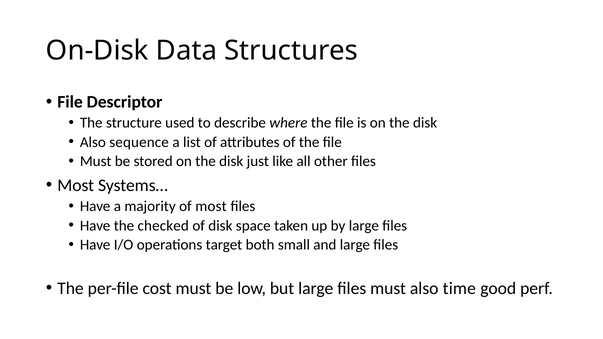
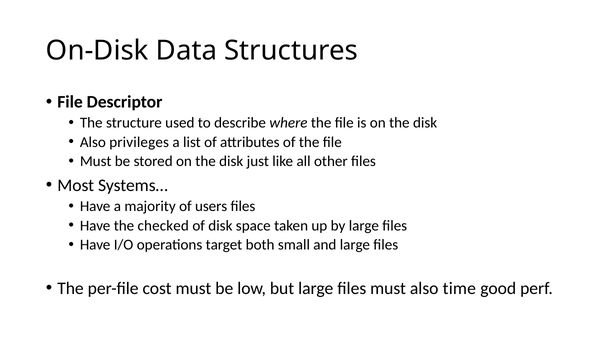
sequence: sequence -> privileges
of most: most -> users
